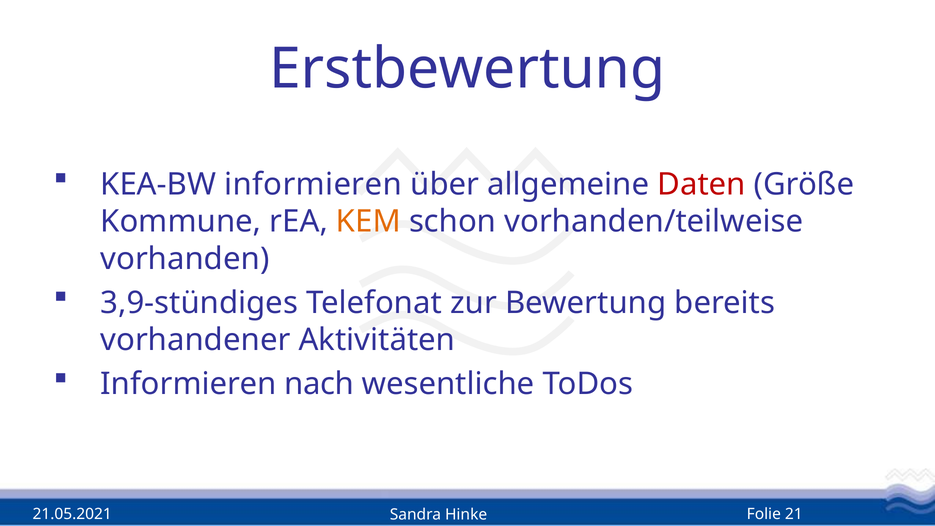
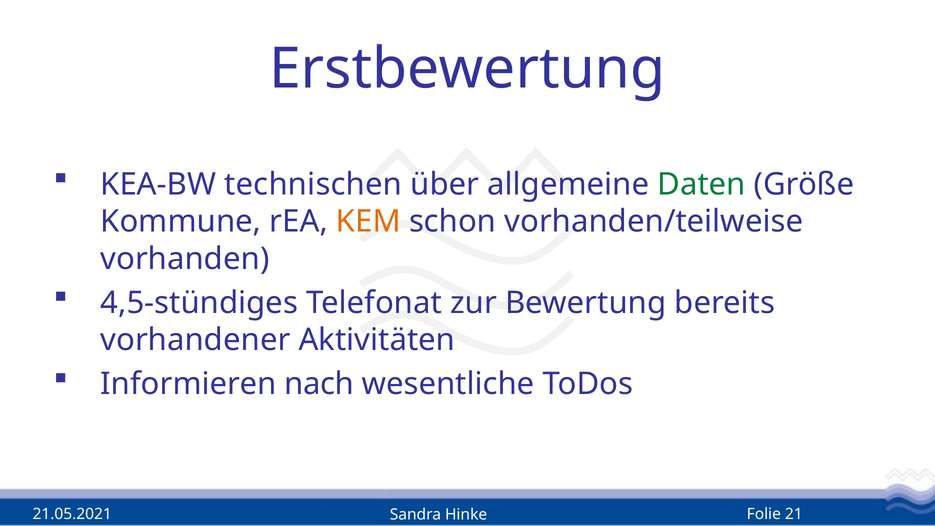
KEA-BW informieren: informieren -> technischen
Daten colour: red -> green
3,9-stündiges: 3,9-stündiges -> 4,5-stündiges
